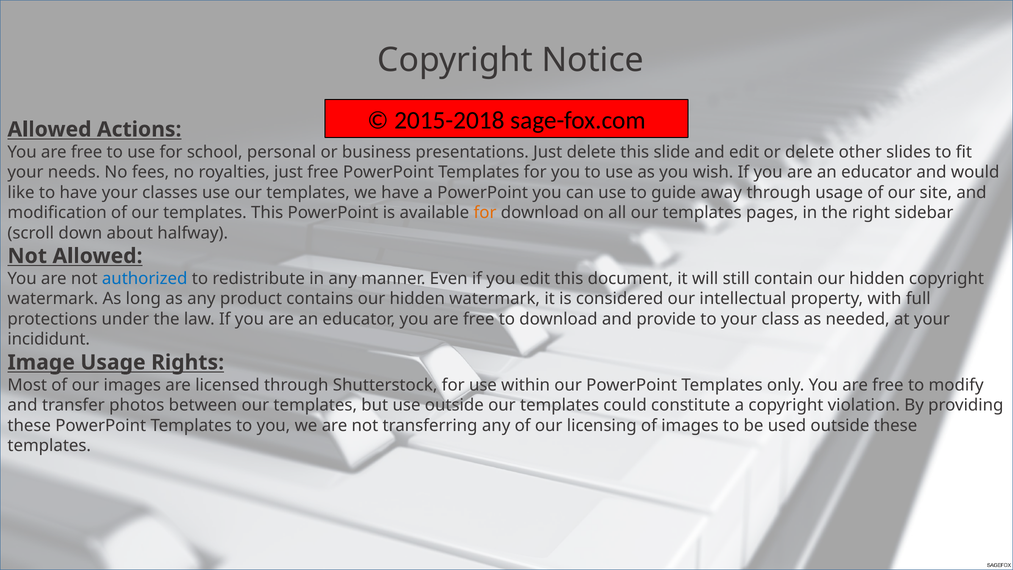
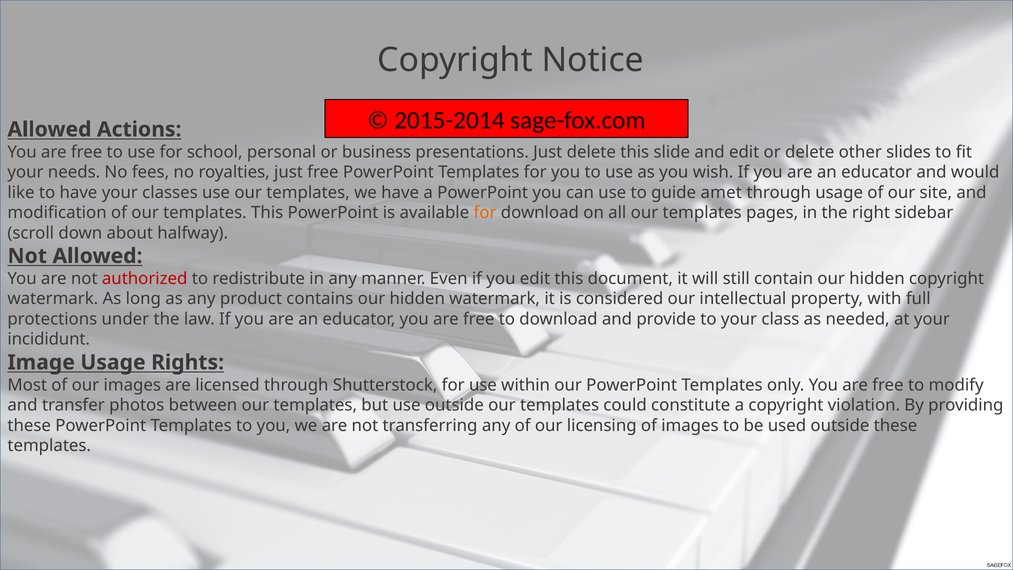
2015-2018: 2015-2018 -> 2015-2014
away: away -> amet
authorized colour: blue -> red
